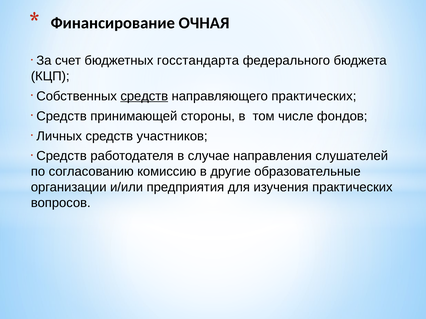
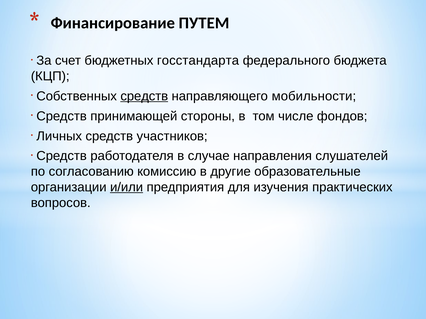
ОЧНАЯ: ОЧНАЯ -> ПУТЕМ
направляющего практических: практических -> мобильности
и/или underline: none -> present
